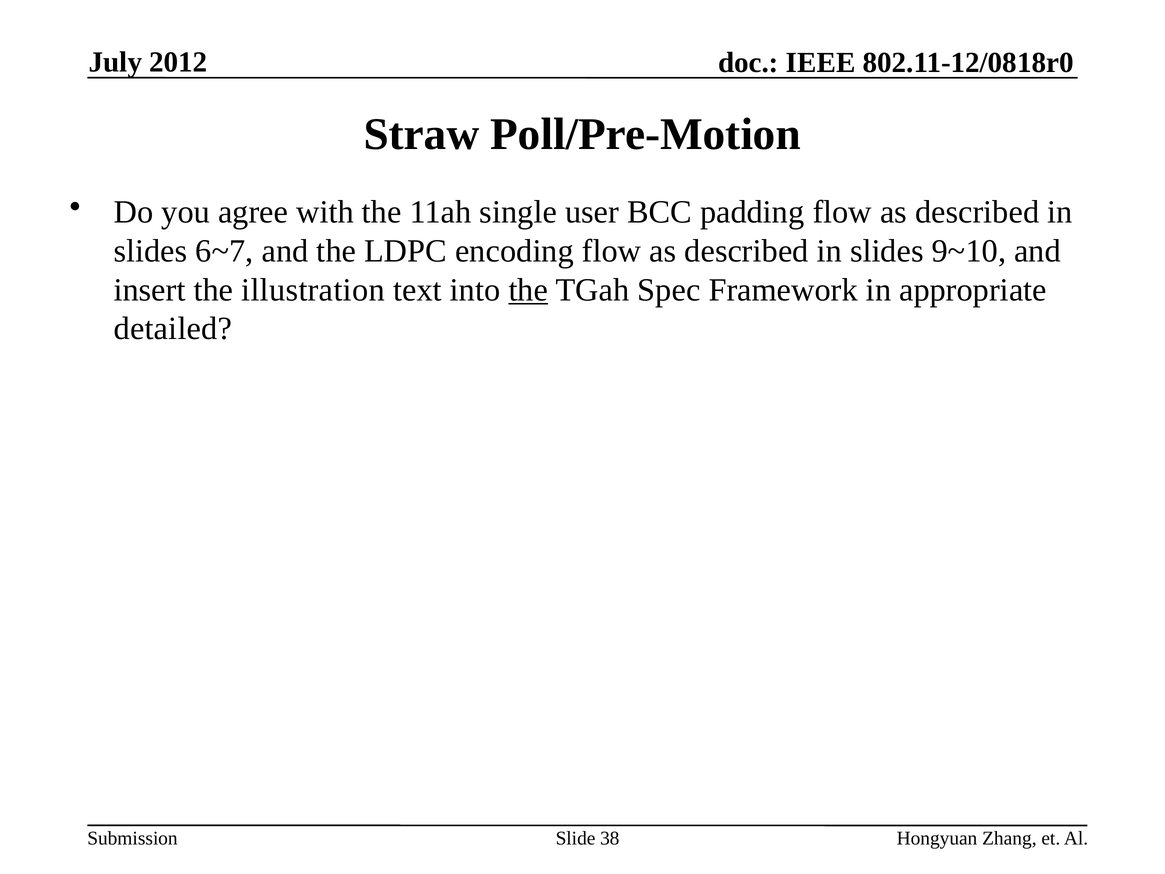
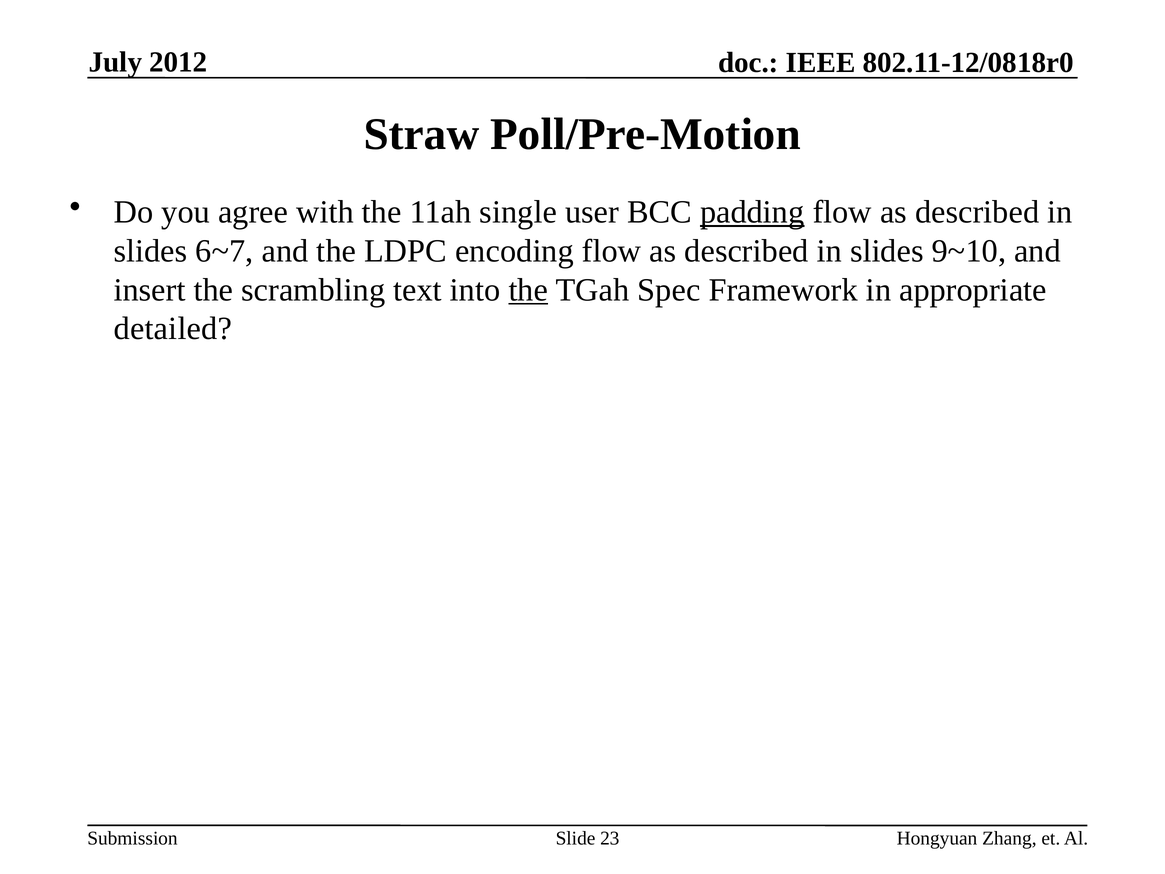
padding underline: none -> present
illustration: illustration -> scrambling
38: 38 -> 23
